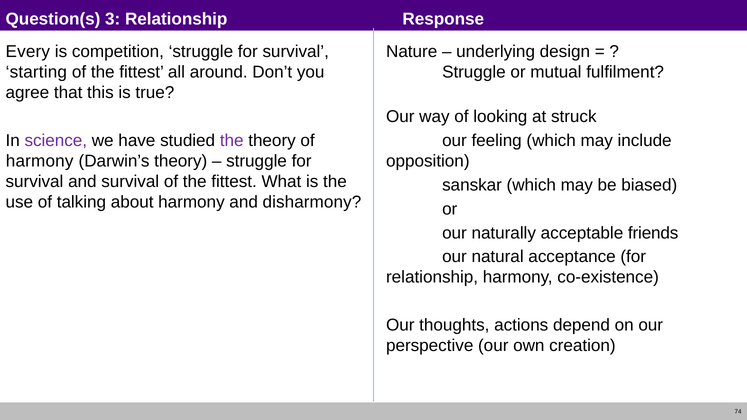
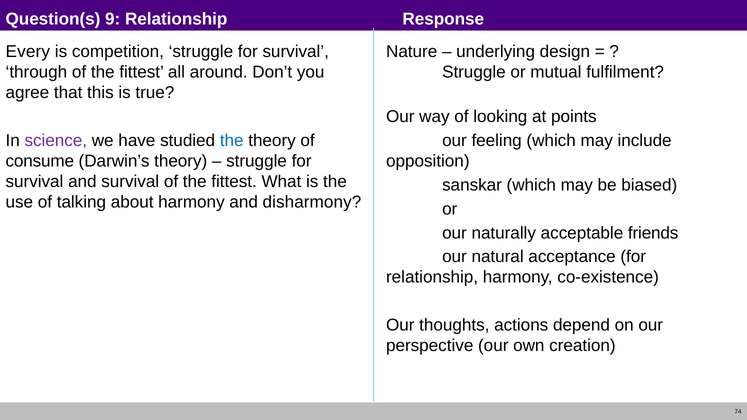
3: 3 -> 9
starting: starting -> through
struck: struck -> points
the at (232, 141) colour: purple -> blue
harmony at (40, 161): harmony -> consume
